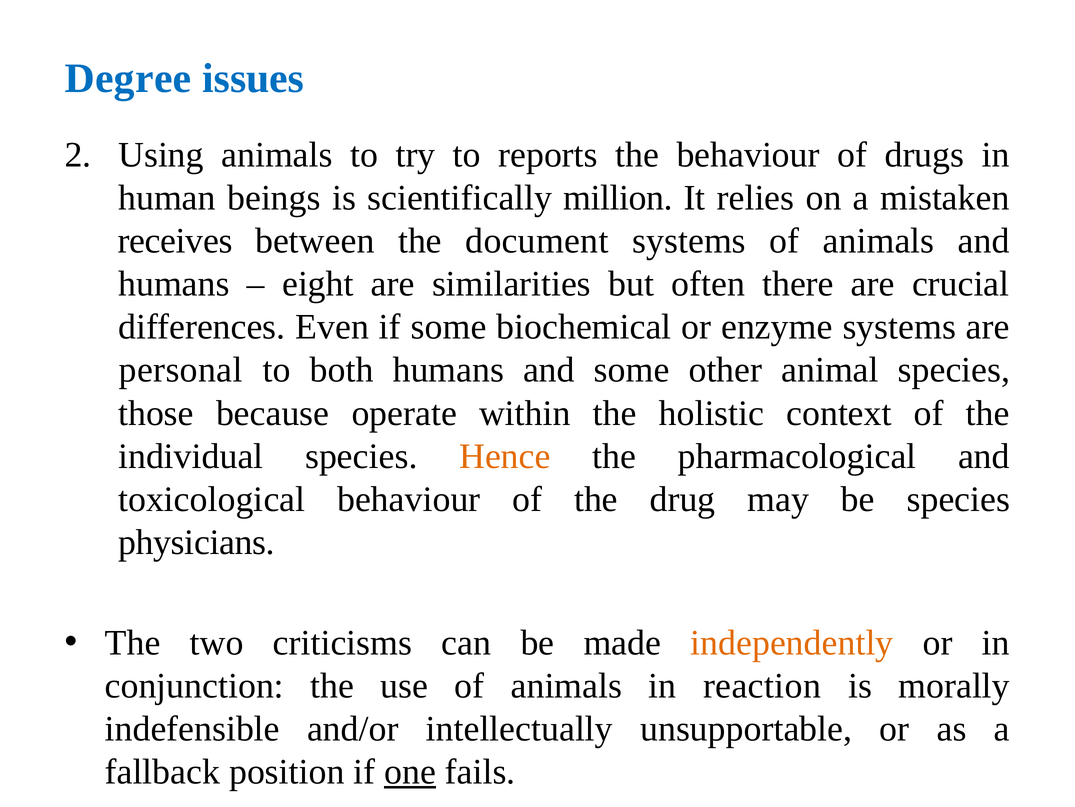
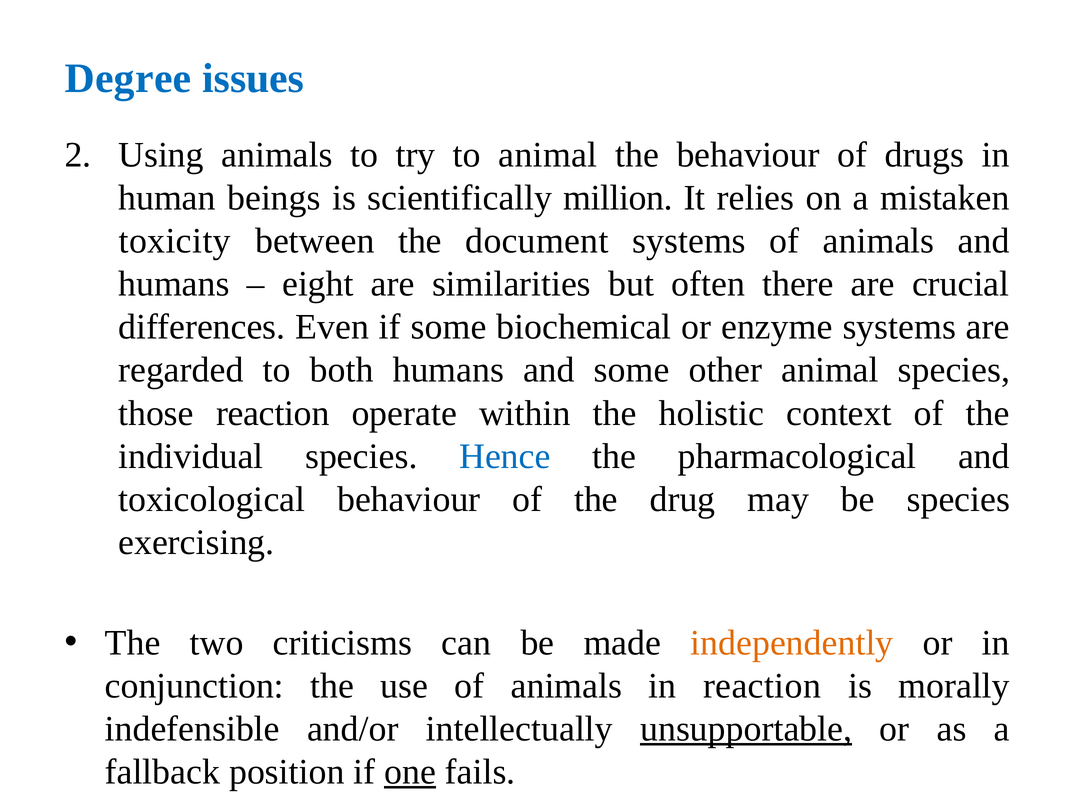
to reports: reports -> animal
receives: receives -> toxicity
personal: personal -> regarded
those because: because -> reaction
Hence colour: orange -> blue
physicians: physicians -> exercising
unsupportable underline: none -> present
